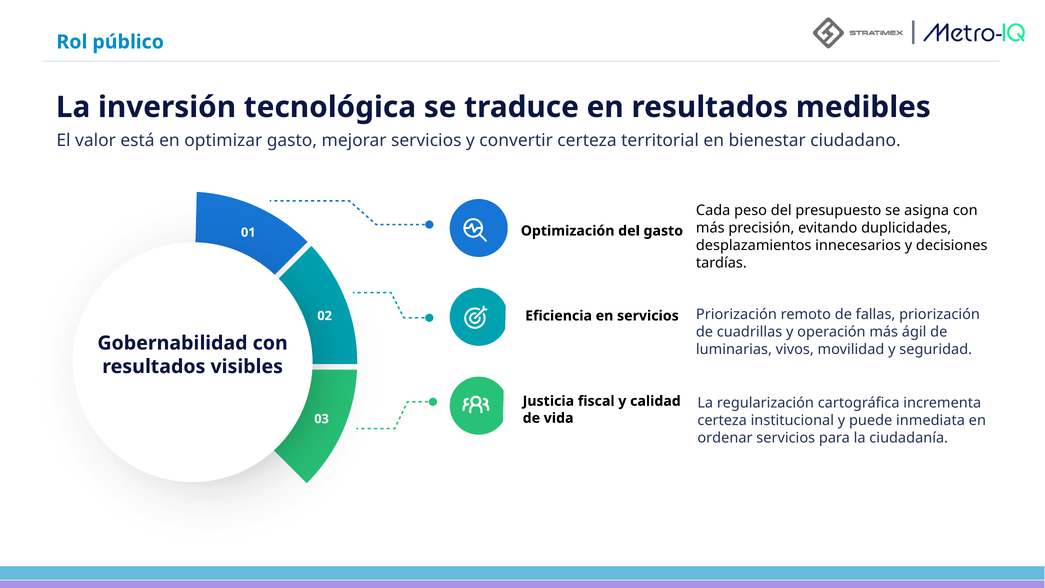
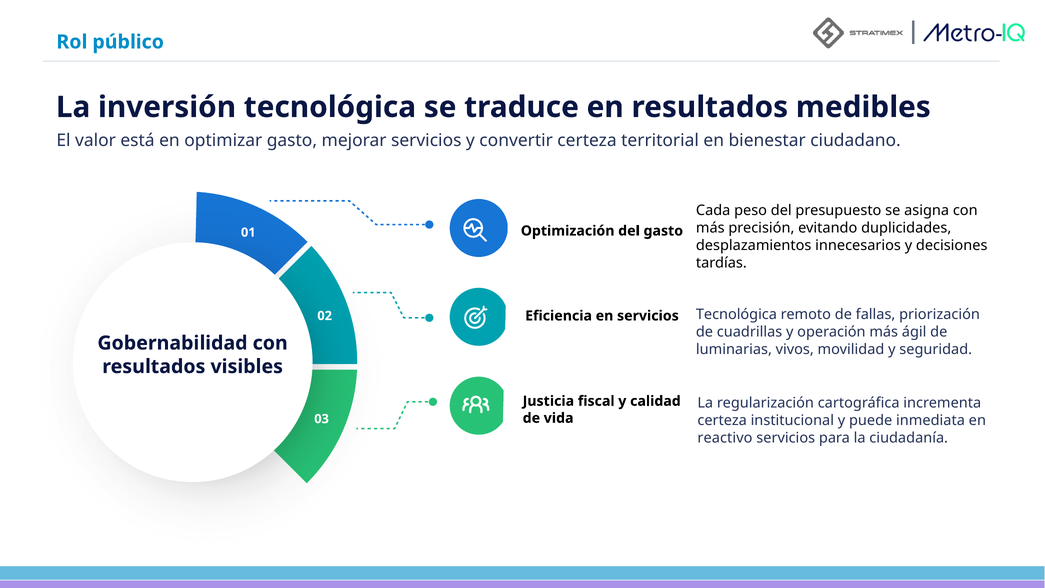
Priorización at (736, 314): Priorización -> Tecnológica
ordenar: ordenar -> reactivo
